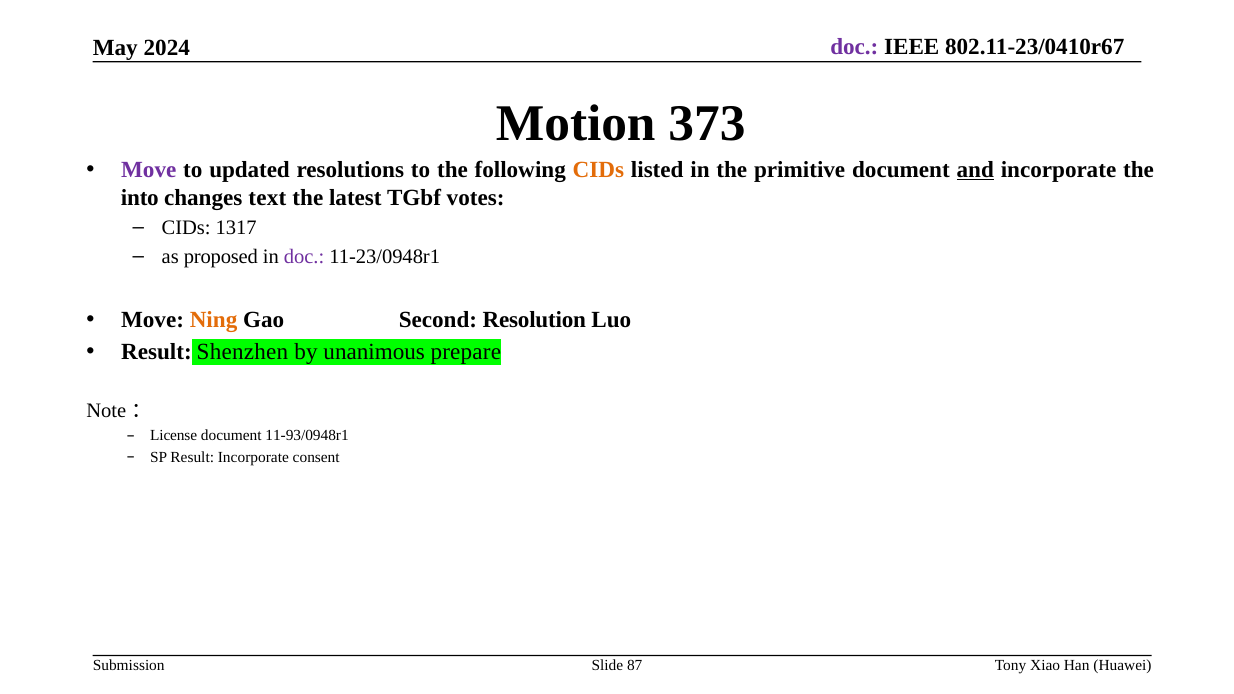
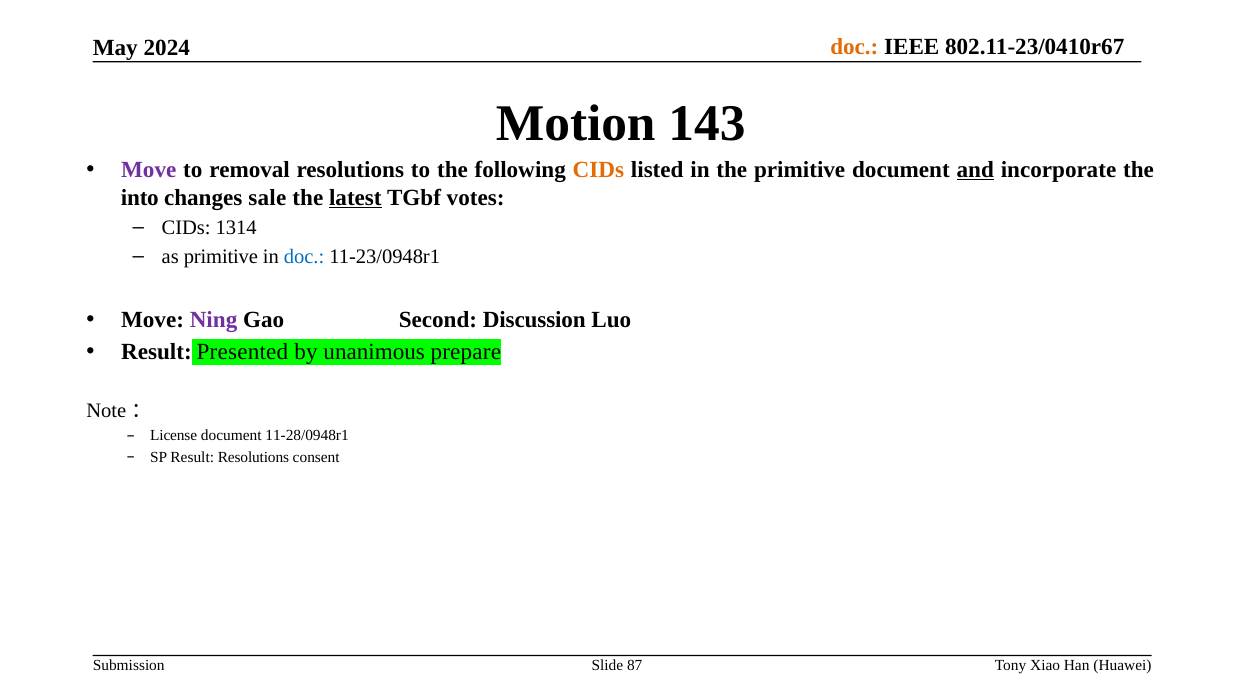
doc at (854, 47) colour: purple -> orange
373: 373 -> 143
updated: updated -> removal
text: text -> sale
latest underline: none -> present
1317: 1317 -> 1314
as proposed: proposed -> primitive
doc at (304, 256) colour: purple -> blue
Ning colour: orange -> purple
Resolution: Resolution -> Discussion
Shenzhen: Shenzhen -> Presented
11-93/0948r1: 11-93/0948r1 -> 11-28/0948r1
Result Incorporate: Incorporate -> Resolutions
